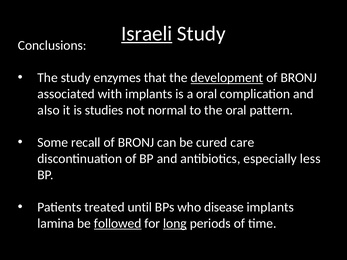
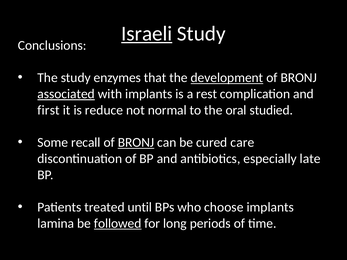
associated underline: none -> present
a oral: oral -> rest
also: also -> first
studies: studies -> reduce
pattern: pattern -> studied
BRONJ at (136, 143) underline: none -> present
less: less -> late
disease: disease -> choose
long underline: present -> none
